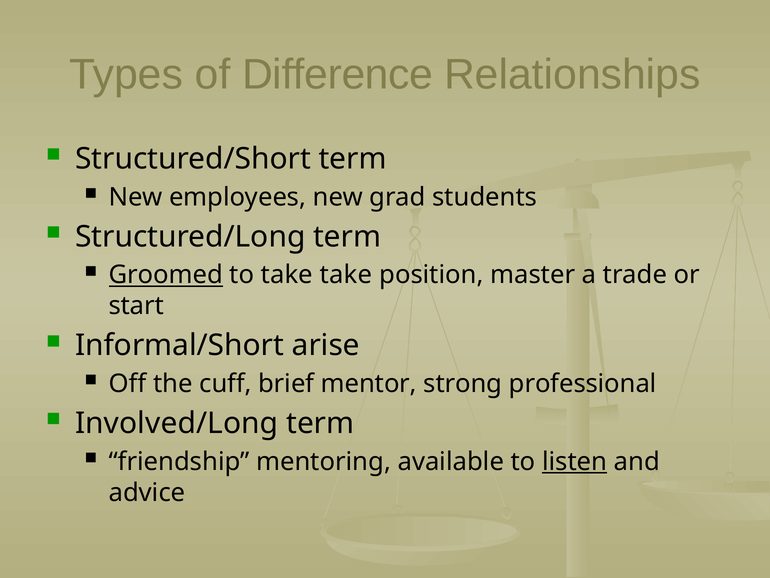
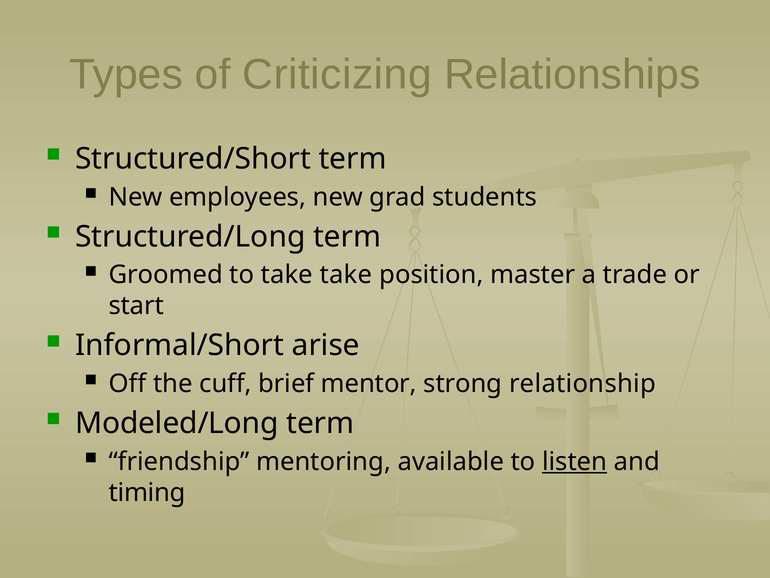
Difference: Difference -> Criticizing
Groomed underline: present -> none
professional: professional -> relationship
Involved/Long: Involved/Long -> Modeled/Long
advice: advice -> timing
